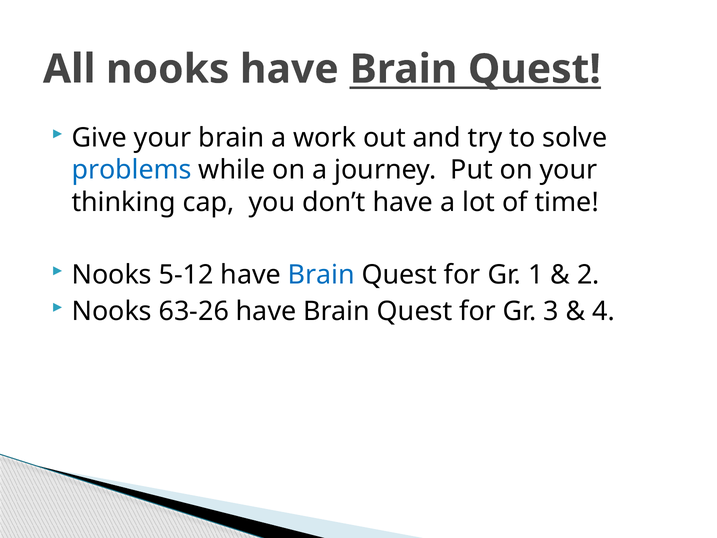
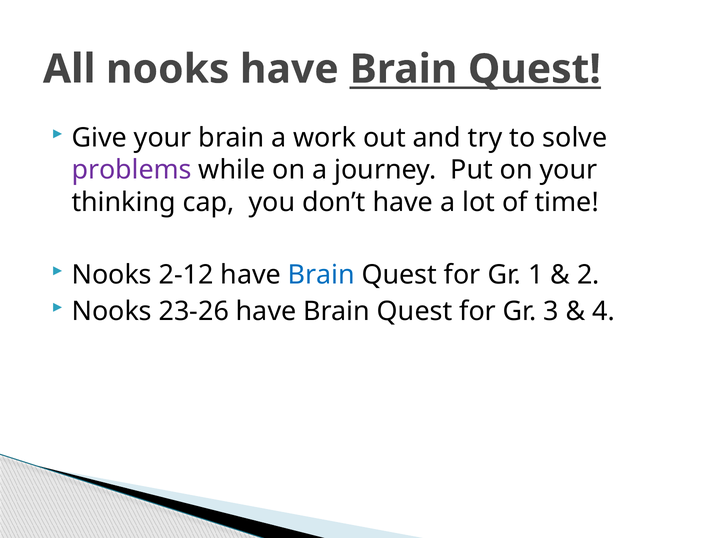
problems colour: blue -> purple
5-12: 5-12 -> 2-12
63-26: 63-26 -> 23-26
